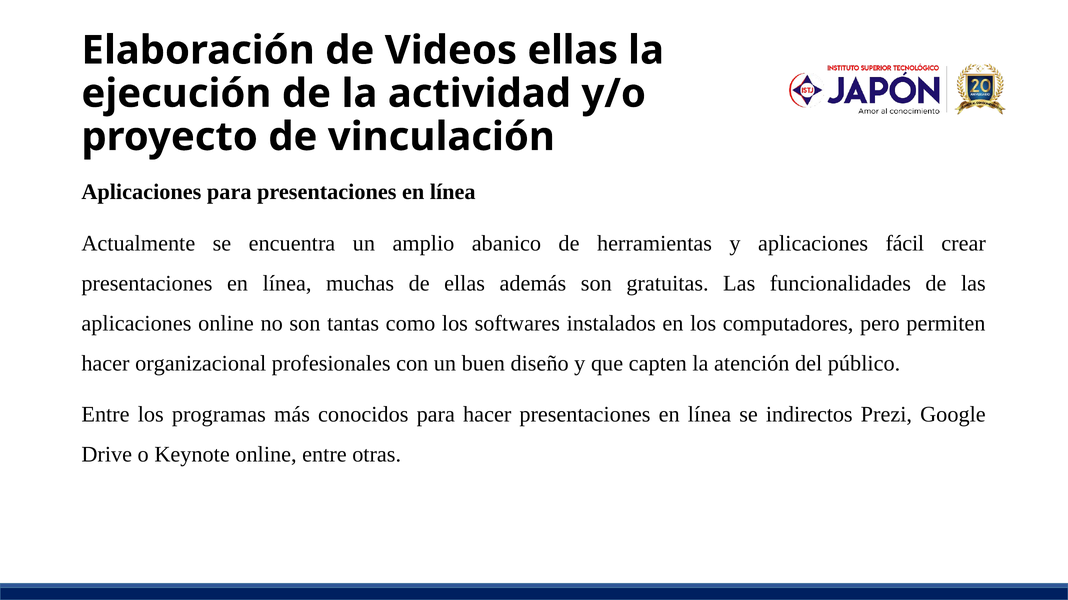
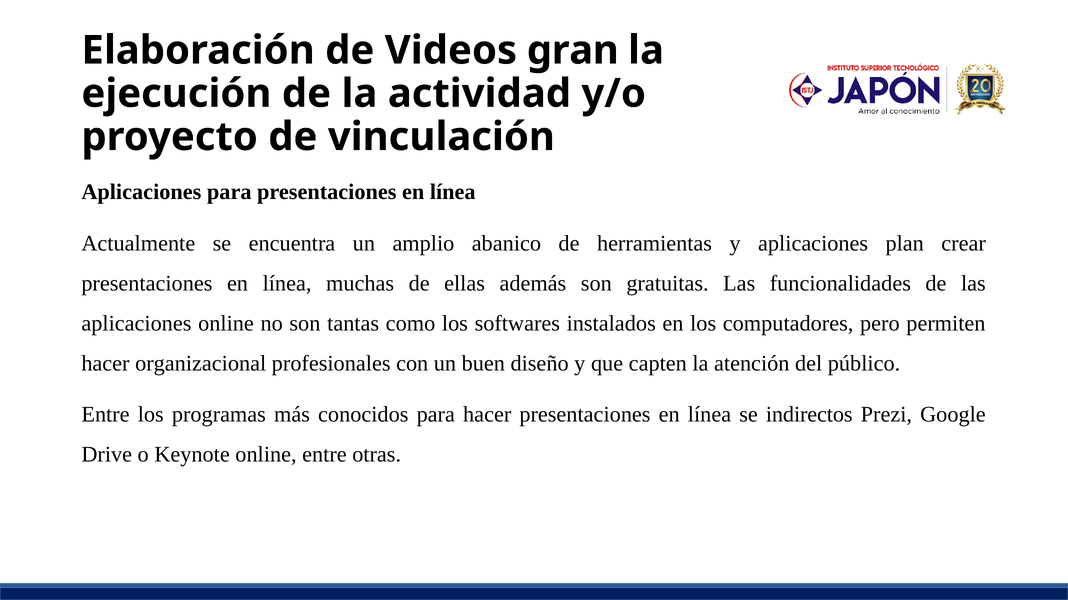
Videos ellas: ellas -> gran
fácil: fácil -> plan
